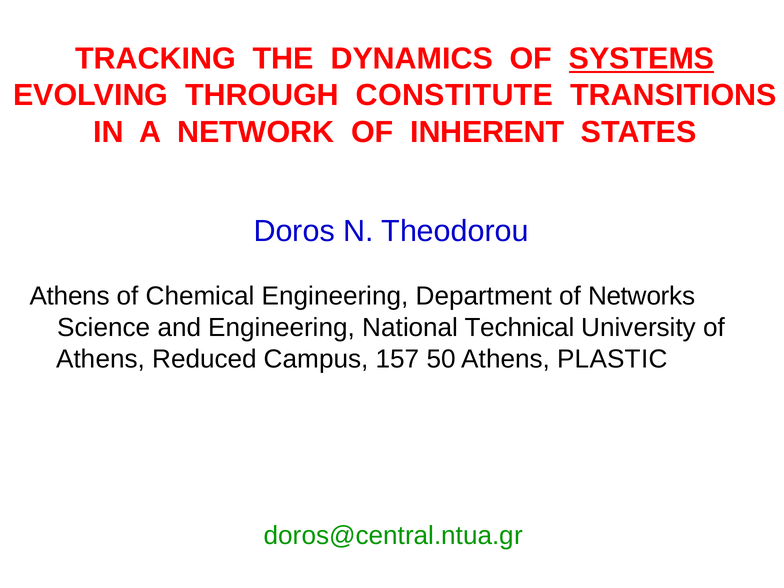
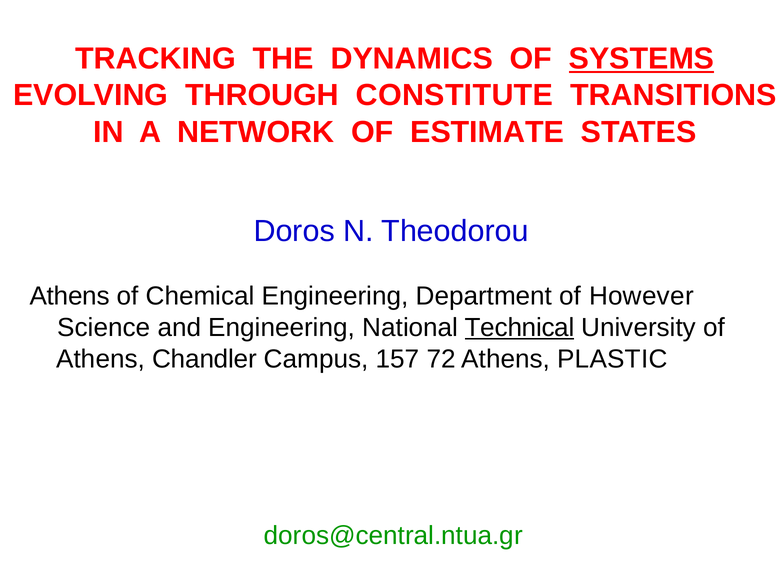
INHERENT: INHERENT -> ESTIMATE
Networks: Networks -> However
Technical underline: none -> present
Reduced: Reduced -> Chandler
50: 50 -> 72
